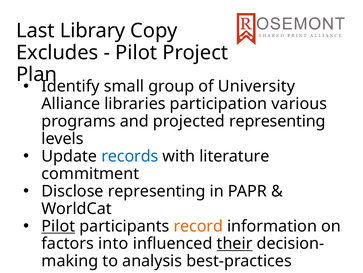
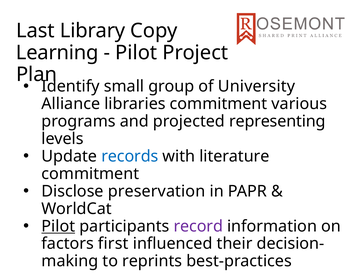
Excludes: Excludes -> Learning
libraries participation: participation -> commitment
Disclose representing: representing -> preservation
record colour: orange -> purple
into: into -> first
their underline: present -> none
analysis: analysis -> reprints
